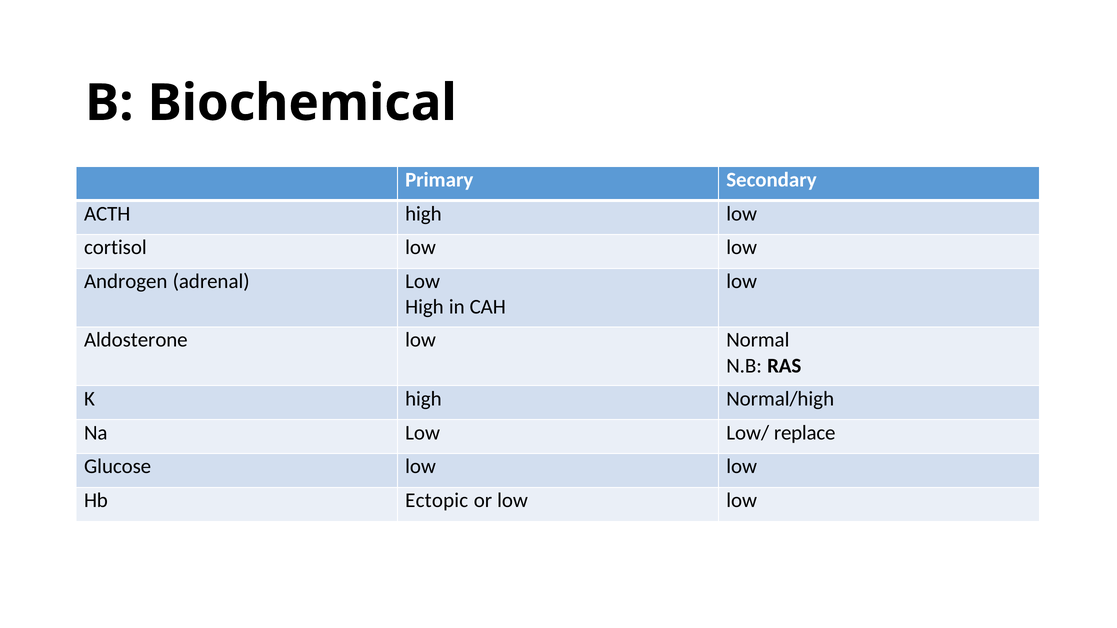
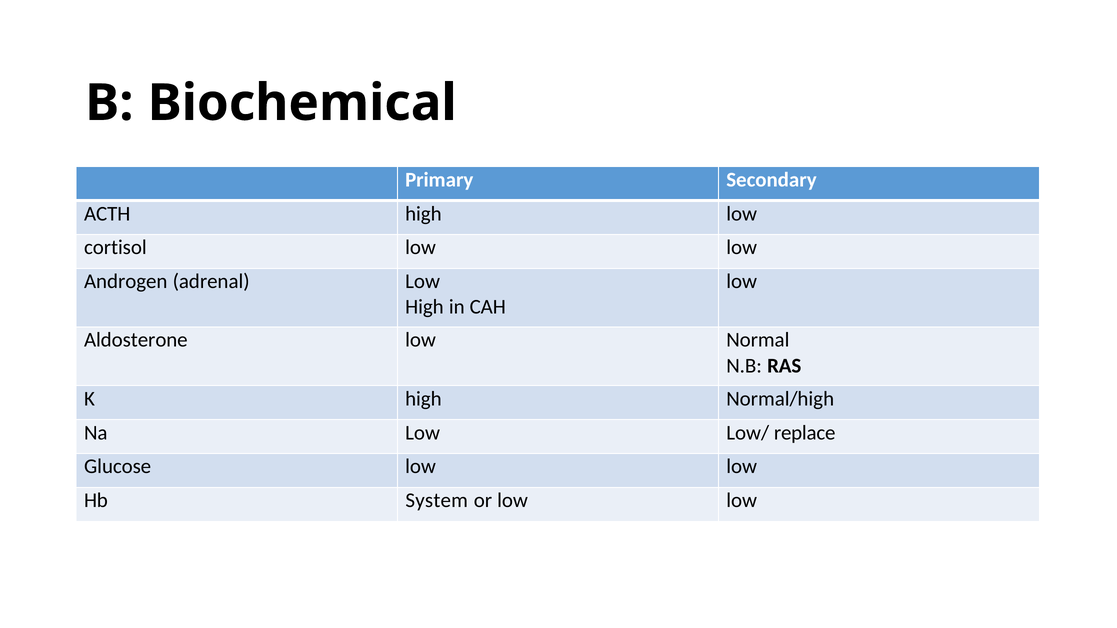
Ectopic: Ectopic -> System
